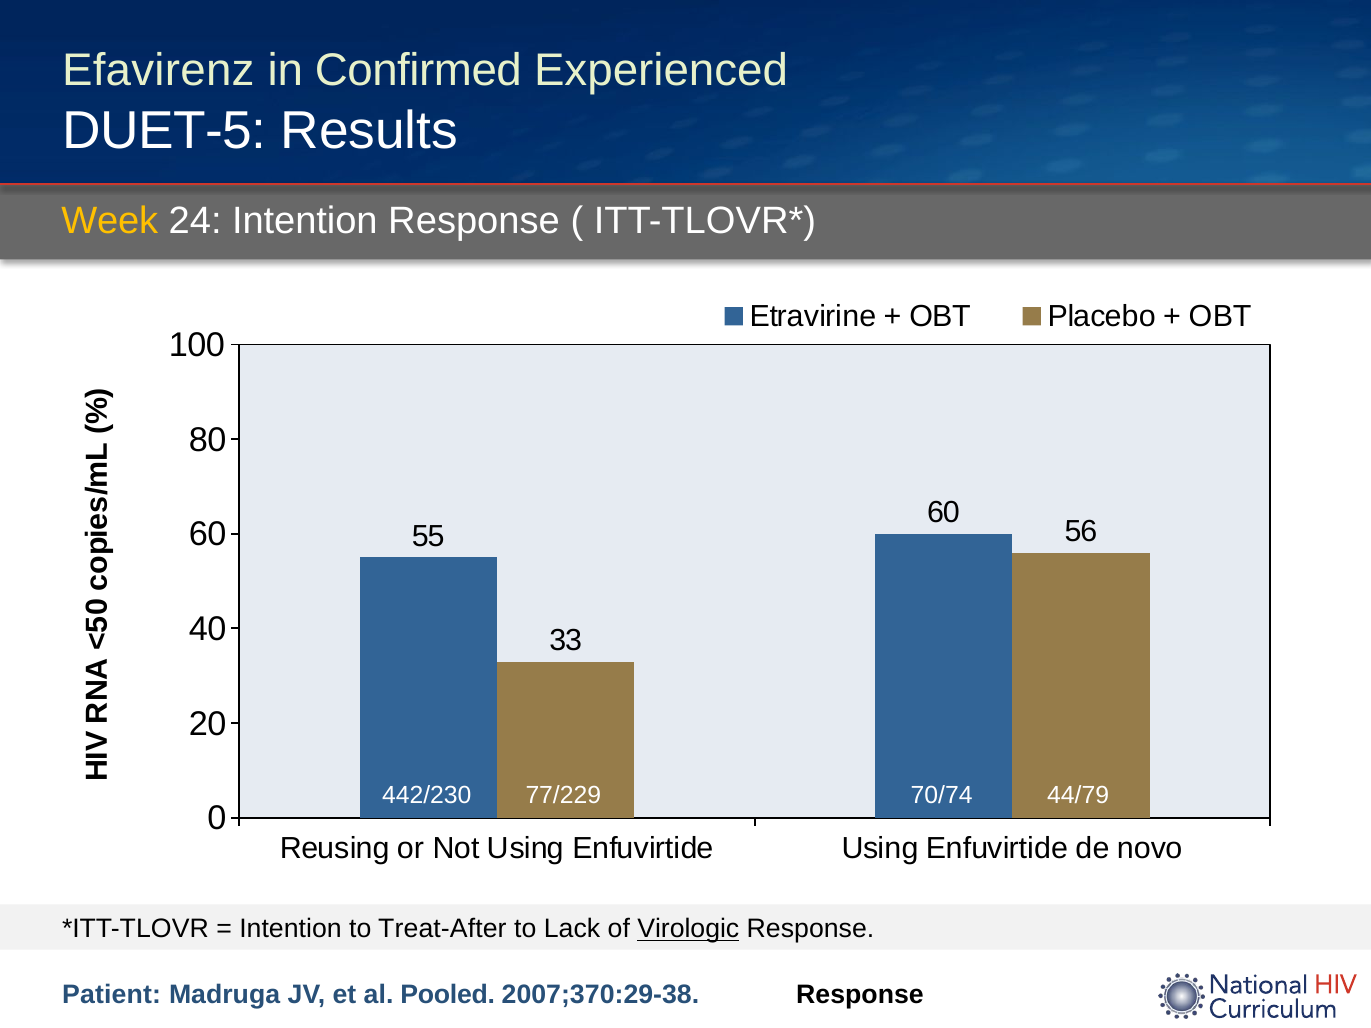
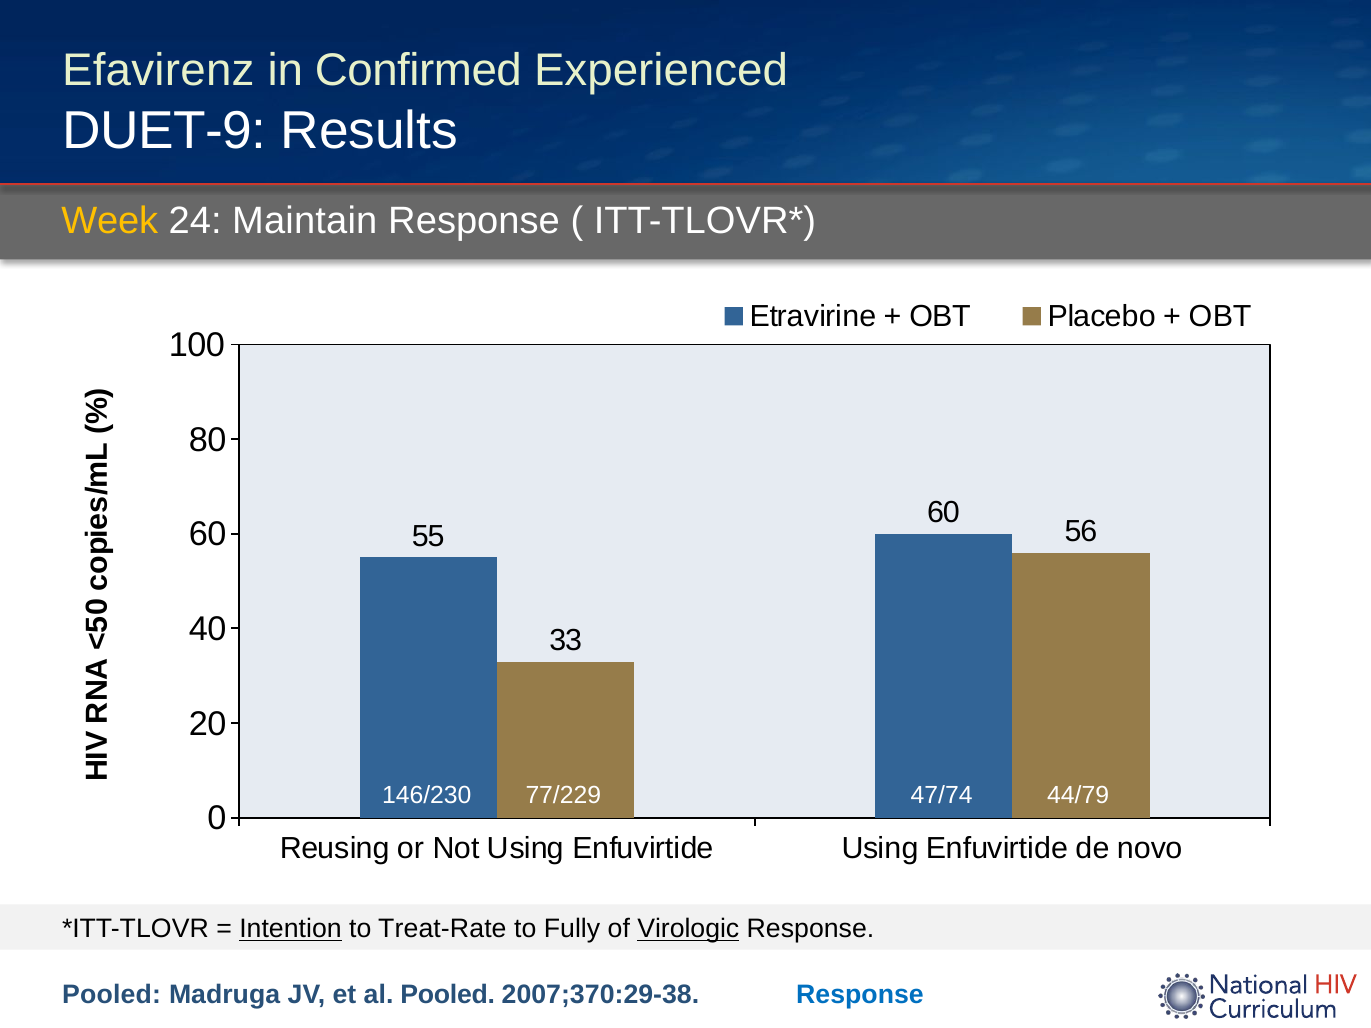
DUET-5: DUET-5 -> DUET-9
24 Intention: Intention -> Maintain
442/230: 442/230 -> 146/230
70/74: 70/74 -> 47/74
Intention at (290, 929) underline: none -> present
Treat-After: Treat-After -> Treat-Rate
Lack: Lack -> Fully
Patient at (112, 995): Patient -> Pooled
Response at (860, 995) colour: black -> blue
